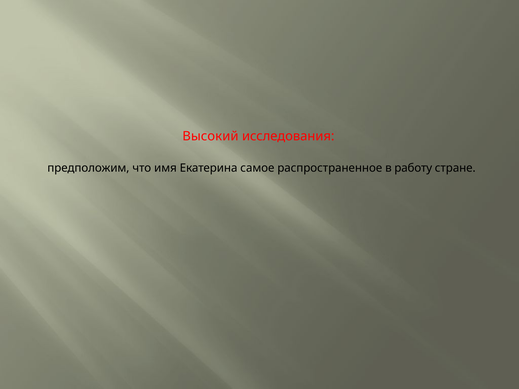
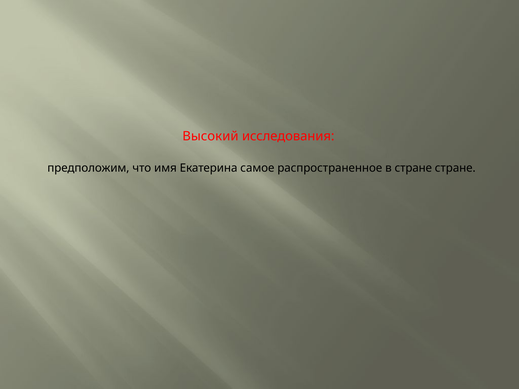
в работу: работу -> стране
